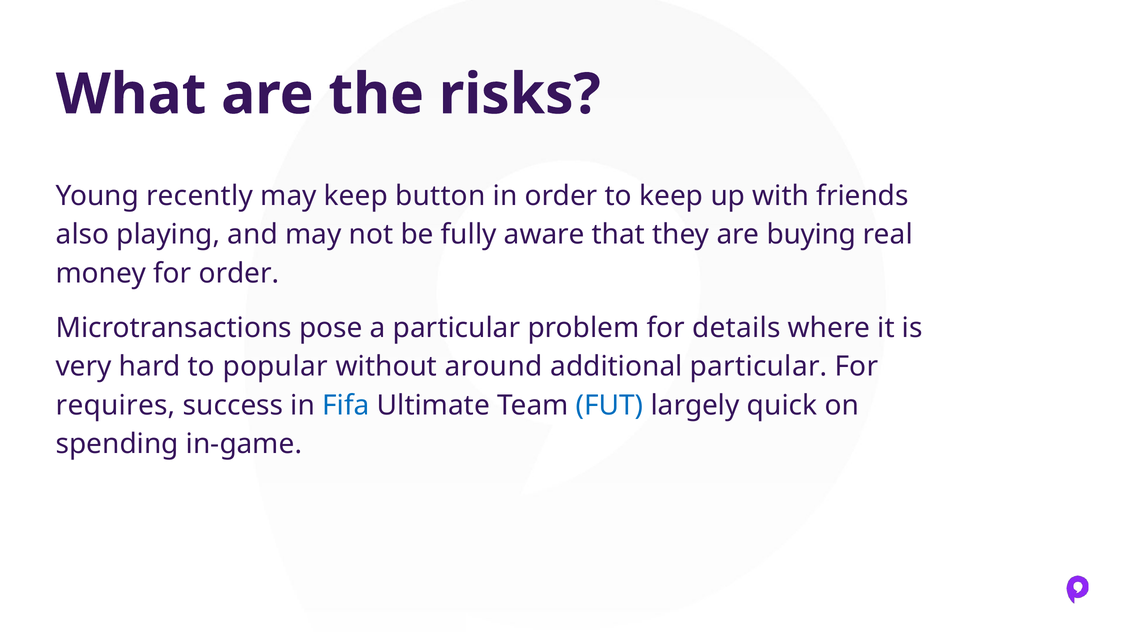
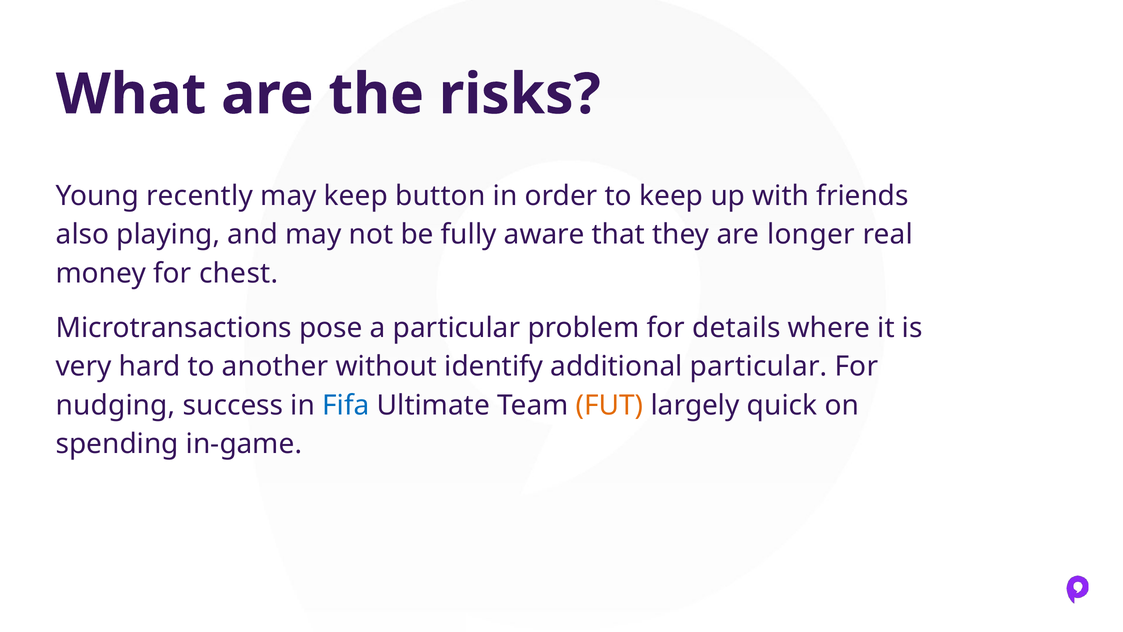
buying: buying -> longer
for order: order -> chest
popular: popular -> another
around: around -> identify
requires: requires -> nudging
FUT colour: blue -> orange
